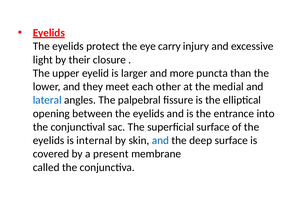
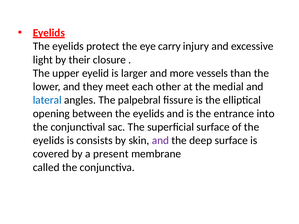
puncta: puncta -> vessels
internal: internal -> consists
and at (160, 141) colour: blue -> purple
